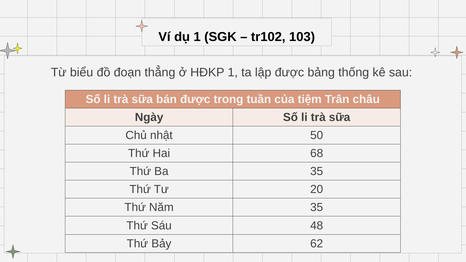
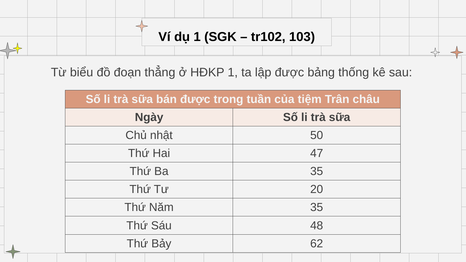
68: 68 -> 47
